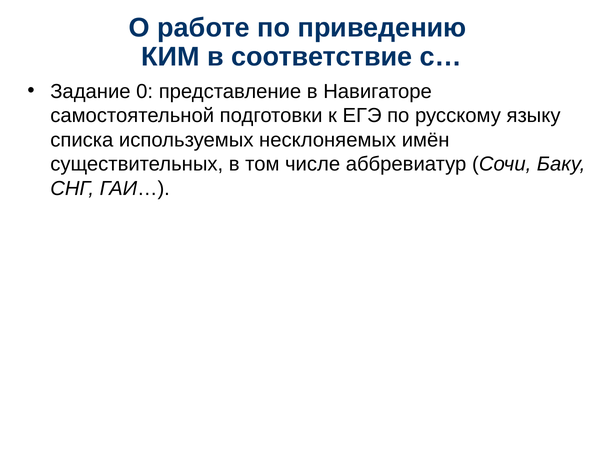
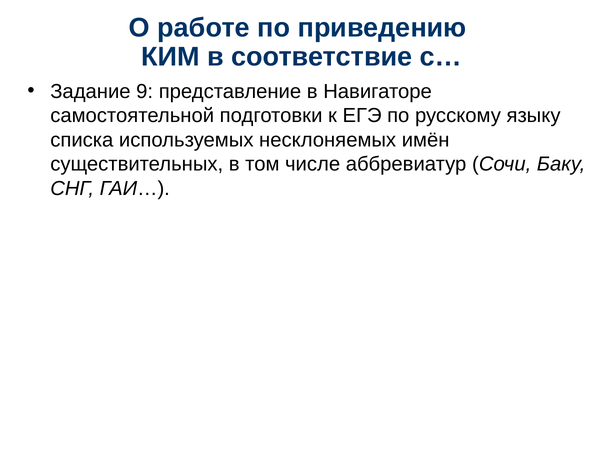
0: 0 -> 9
